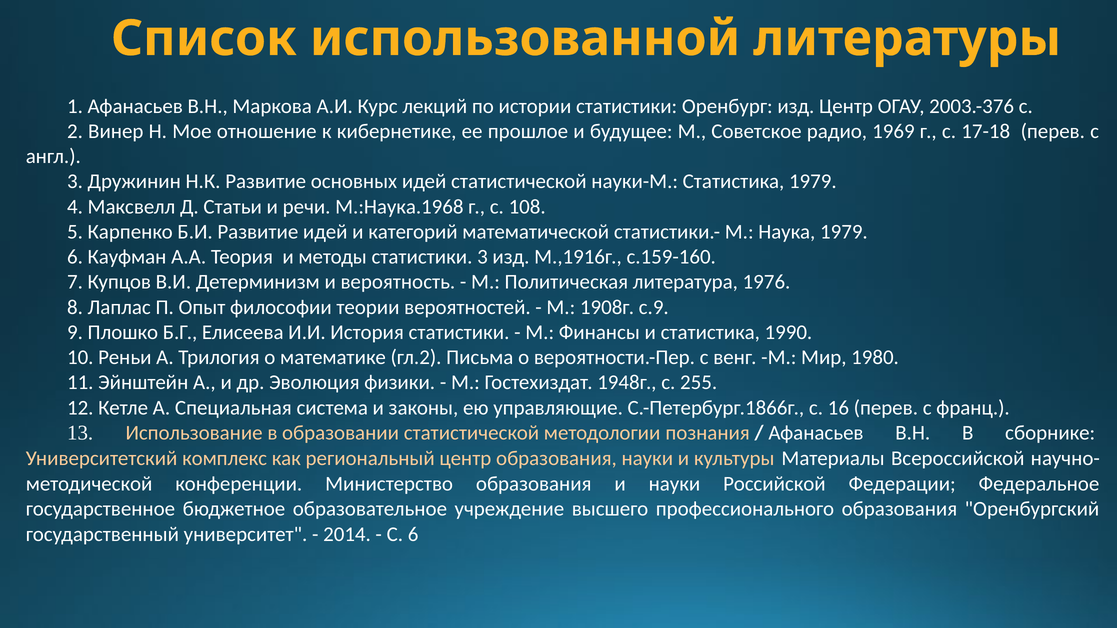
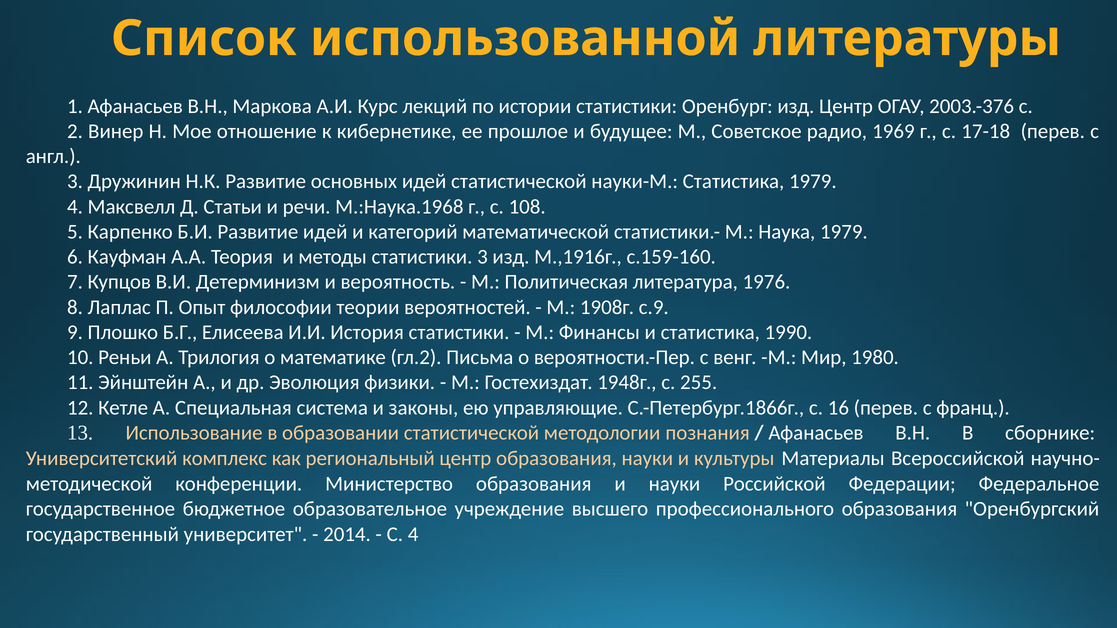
С 6: 6 -> 4
